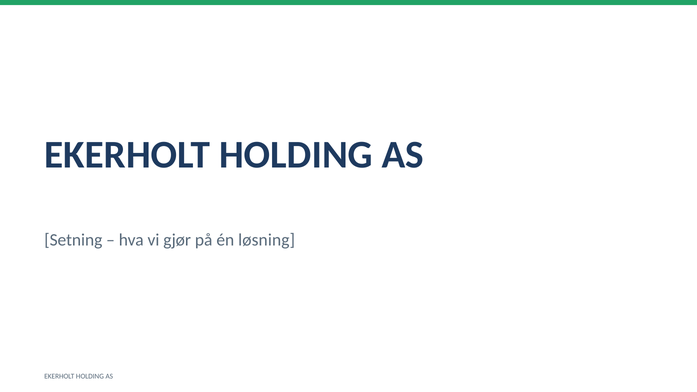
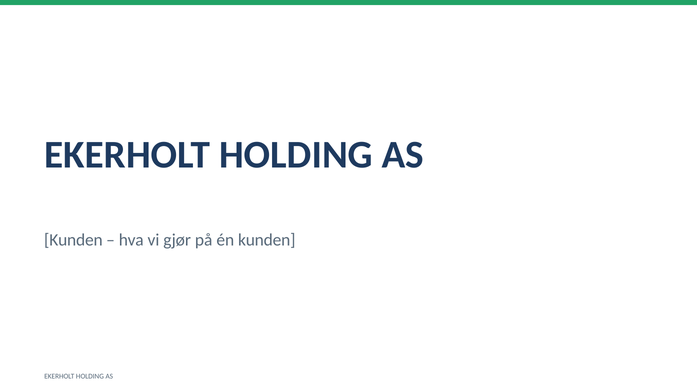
Setning at (73, 240): Setning -> Kunden
én løsning: løsning -> kunden
